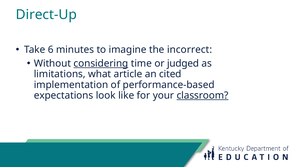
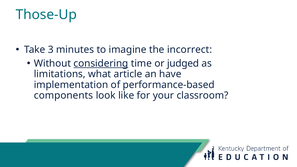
Direct-Up: Direct-Up -> Those-Up
6: 6 -> 3
cited: cited -> have
expectations: expectations -> components
classroom underline: present -> none
